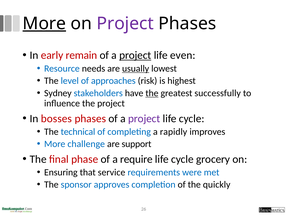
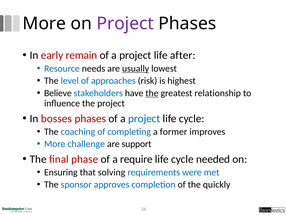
More at (44, 24) underline: present -> none
project at (135, 55) underline: present -> none
even: even -> after
Sydney: Sydney -> Believe
successfully: successfully -> relationship
project at (144, 119) colour: purple -> blue
technical: technical -> coaching
rapidly: rapidly -> former
grocery: grocery -> needed
service: service -> solving
